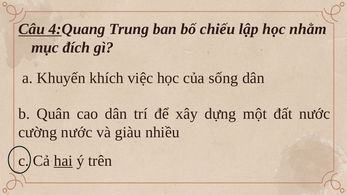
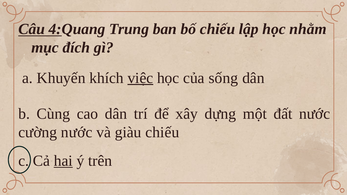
việc underline: none -> present
Quân: Quân -> Cùng
giàu nhiều: nhiều -> chiếu
